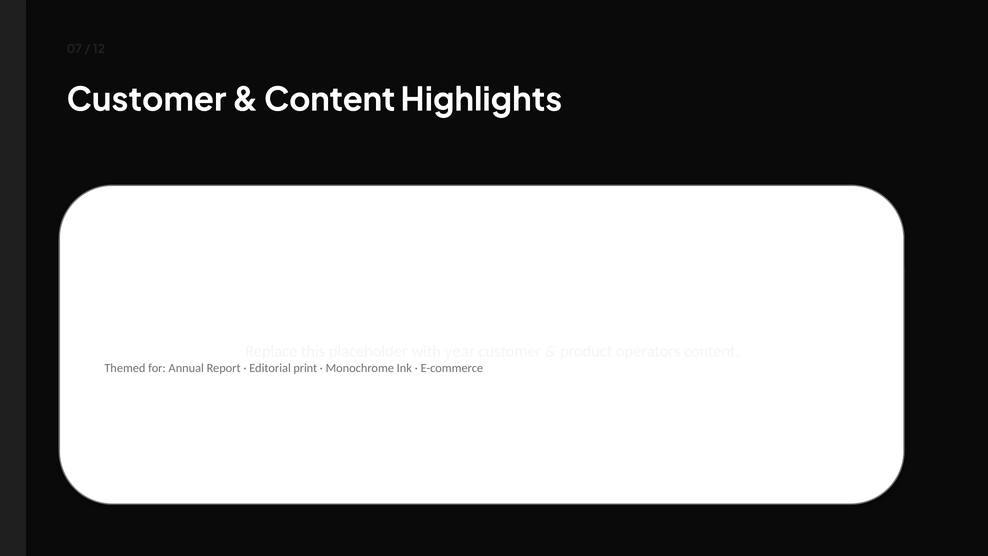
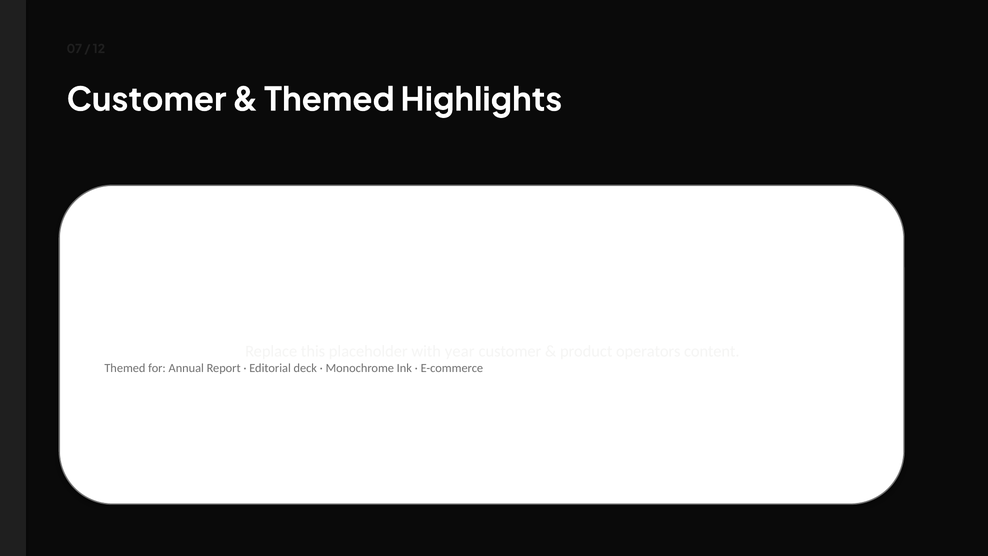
Content at (330, 100): Content -> Themed
print: print -> deck
